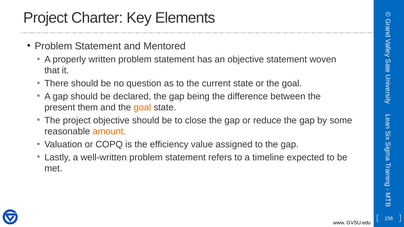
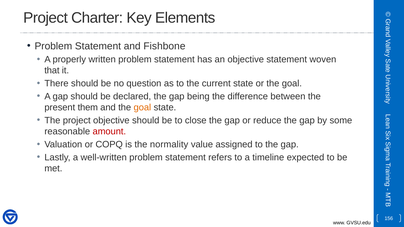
Mentored: Mentored -> Fishbone
amount colour: orange -> red
efficiency: efficiency -> normality
